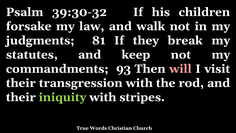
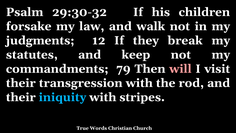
39:30-32: 39:30-32 -> 29:30-32
81: 81 -> 12
93: 93 -> 79
iniquity colour: light green -> light blue
